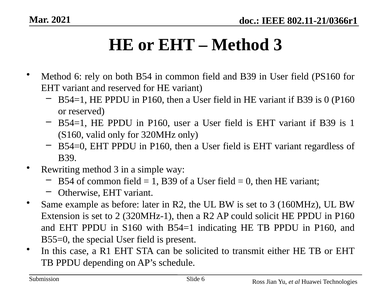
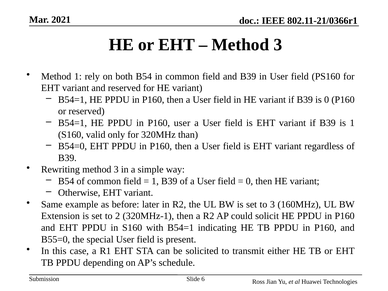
Method 6: 6 -> 1
320MHz only: only -> than
